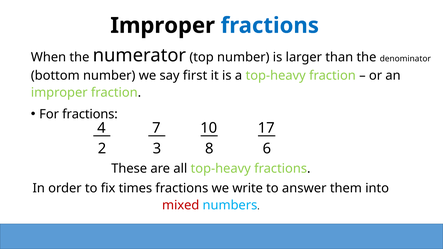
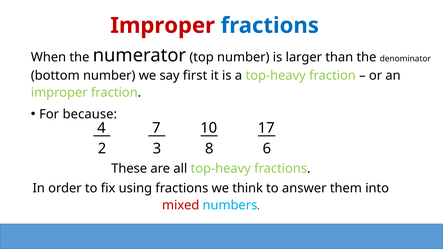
Improper at (163, 26) colour: black -> red
For fractions: fractions -> because
times: times -> using
write: write -> think
